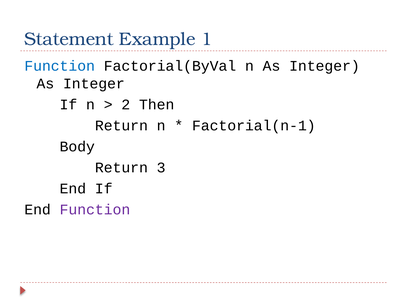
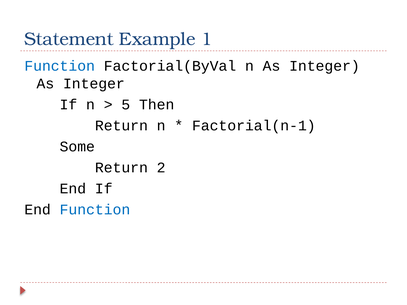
2: 2 -> 5
Body: Body -> Some
3: 3 -> 2
Function at (95, 210) colour: purple -> blue
